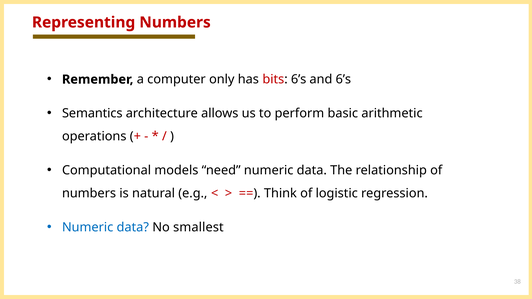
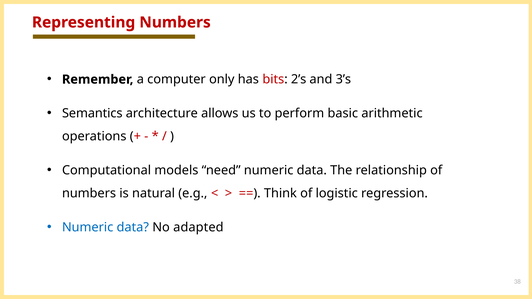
bits 6’s: 6’s -> 2’s
and 6’s: 6’s -> 3’s
smallest: smallest -> adapted
